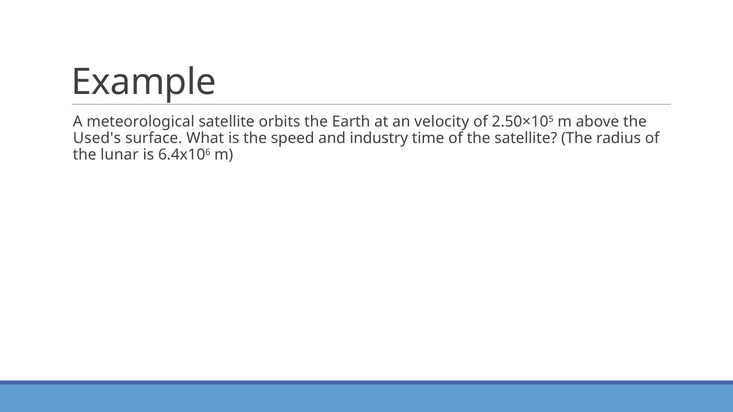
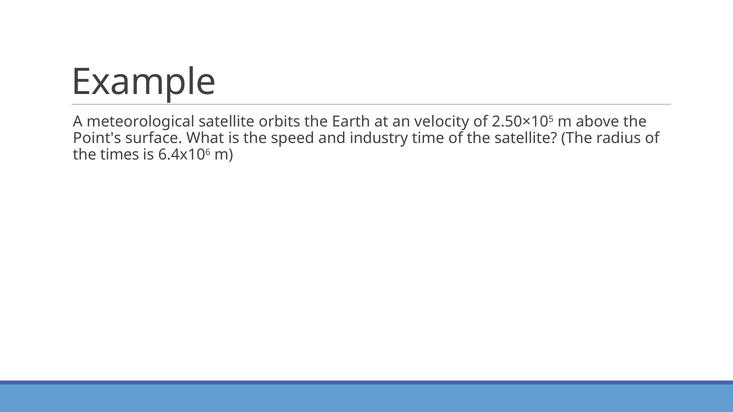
Used's: Used's -> Point's
lunar: lunar -> times
